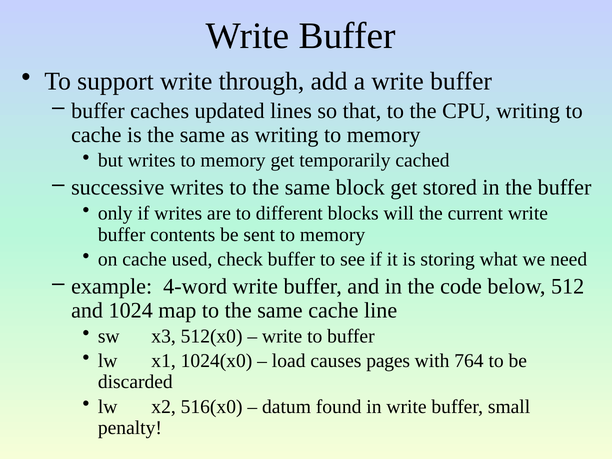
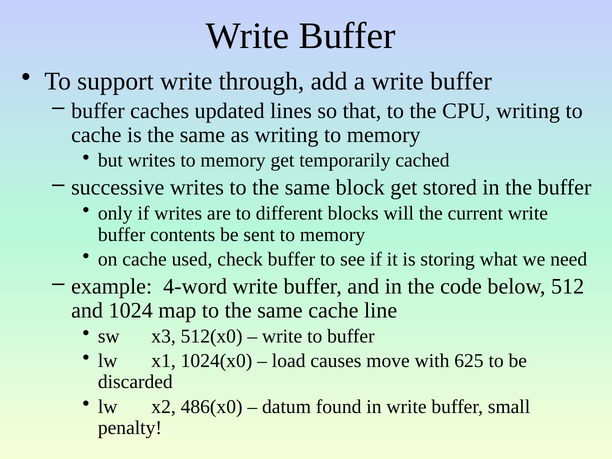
pages: pages -> move
764: 764 -> 625
516(x0: 516(x0 -> 486(x0
